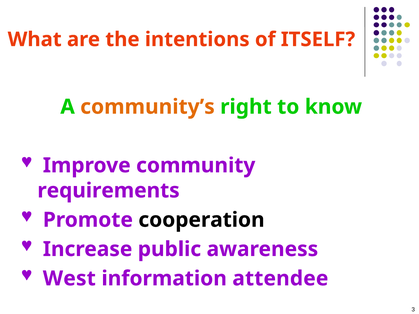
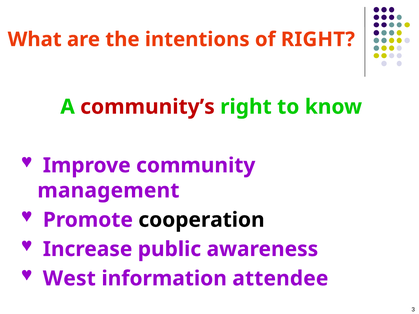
of ITSELF: ITSELF -> RIGHT
community’s colour: orange -> red
requirements: requirements -> management
